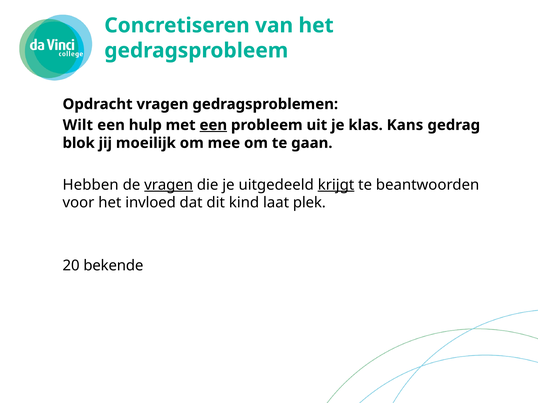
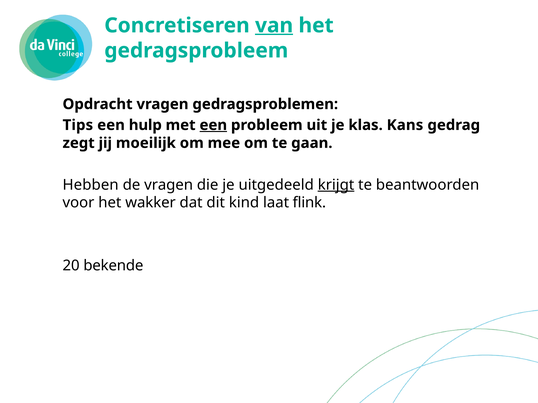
van underline: none -> present
Wilt: Wilt -> Tips
blok: blok -> zegt
vragen at (169, 185) underline: present -> none
invloed: invloed -> wakker
plek: plek -> flink
